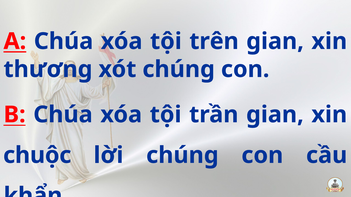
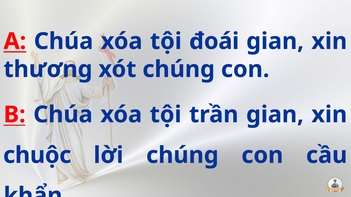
trên: trên -> đoái
